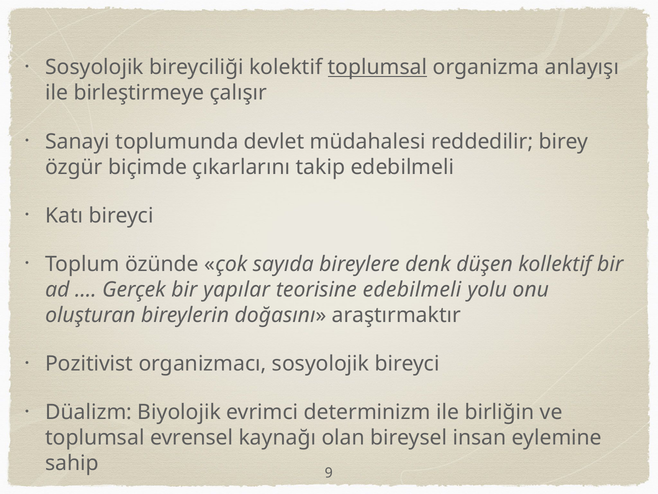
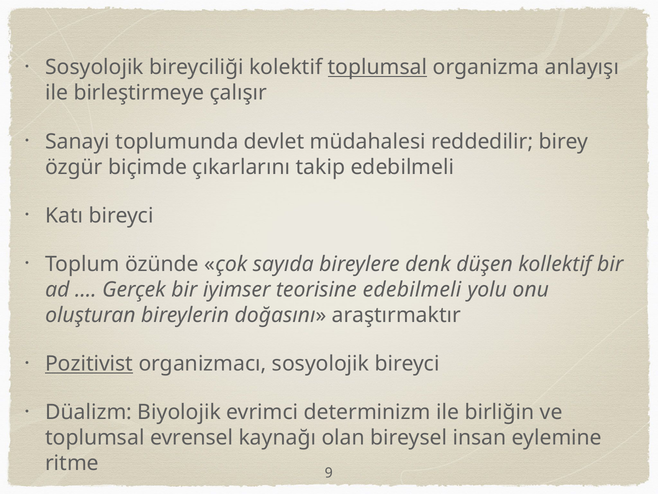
yapılar: yapılar -> iyimser
Pozitivist underline: none -> present
sahip: sahip -> ritme
